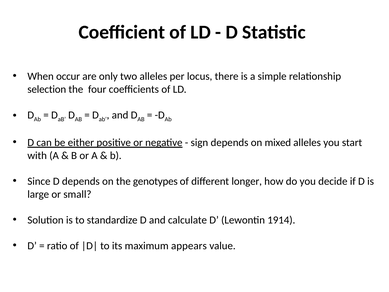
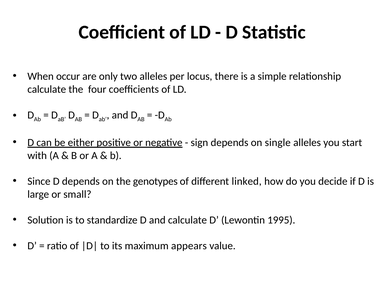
selection at (47, 89): selection -> calculate
mixed: mixed -> single
longer: longer -> linked
1914: 1914 -> 1995
